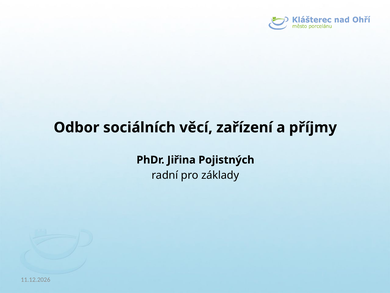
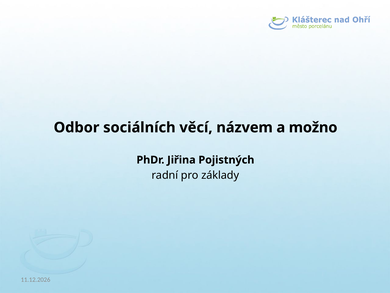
zařízení: zařízení -> názvem
příjmy: příjmy -> možno
